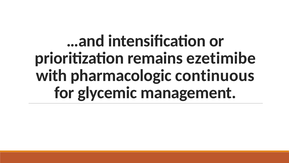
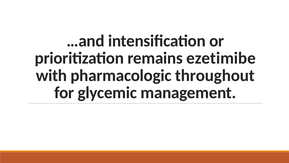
continuous: continuous -> throughout
